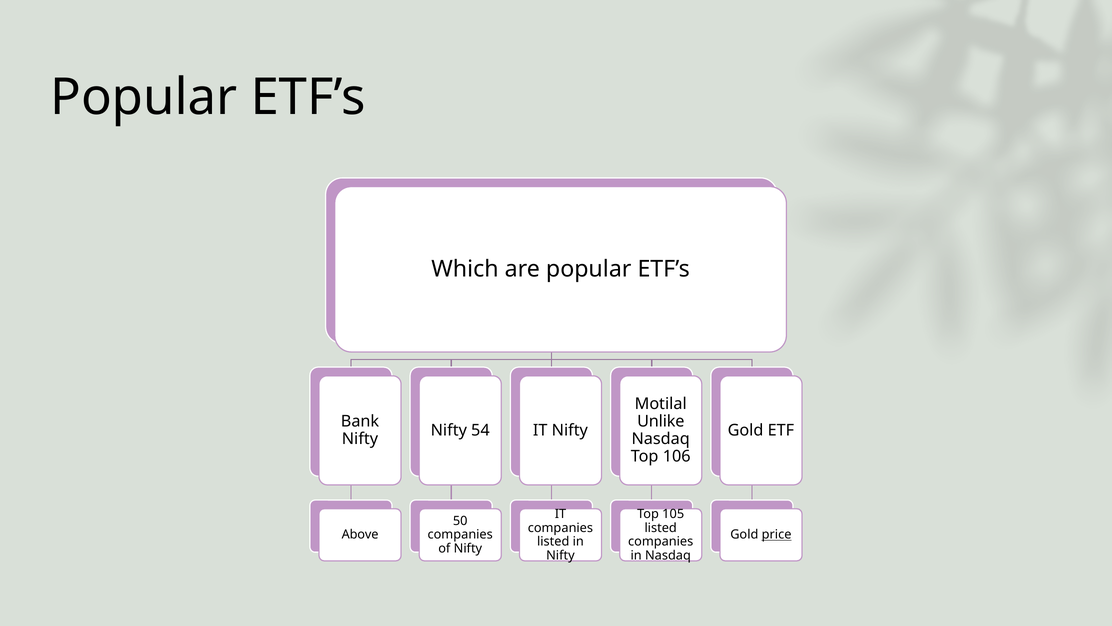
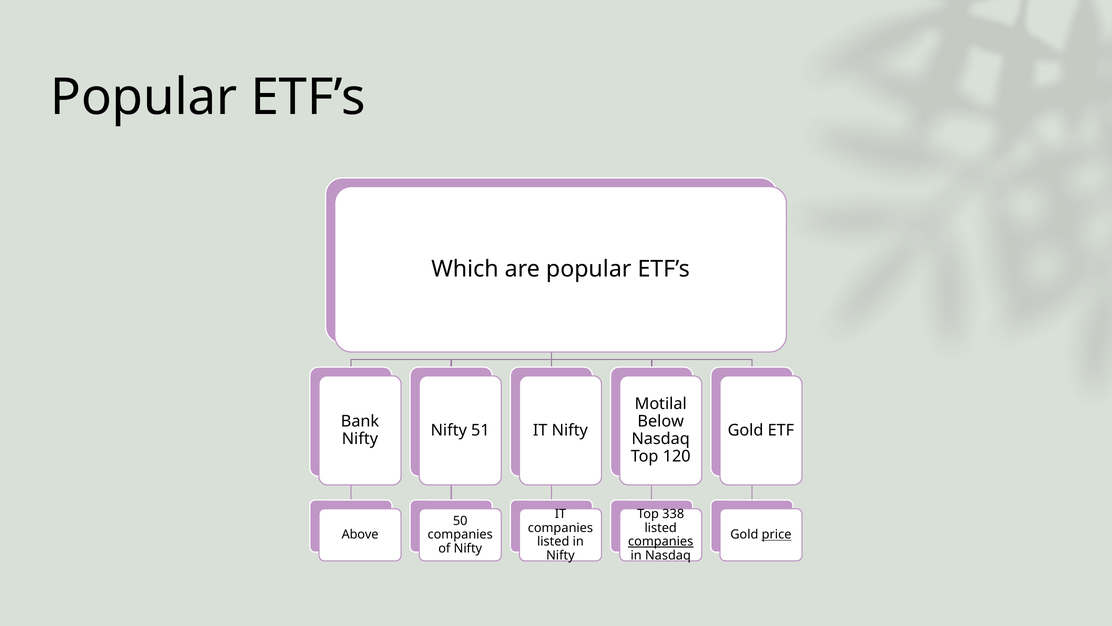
Unlike: Unlike -> Below
54: 54 -> 51
106: 106 -> 120
105: 105 -> 338
companies at (661, 541) underline: none -> present
